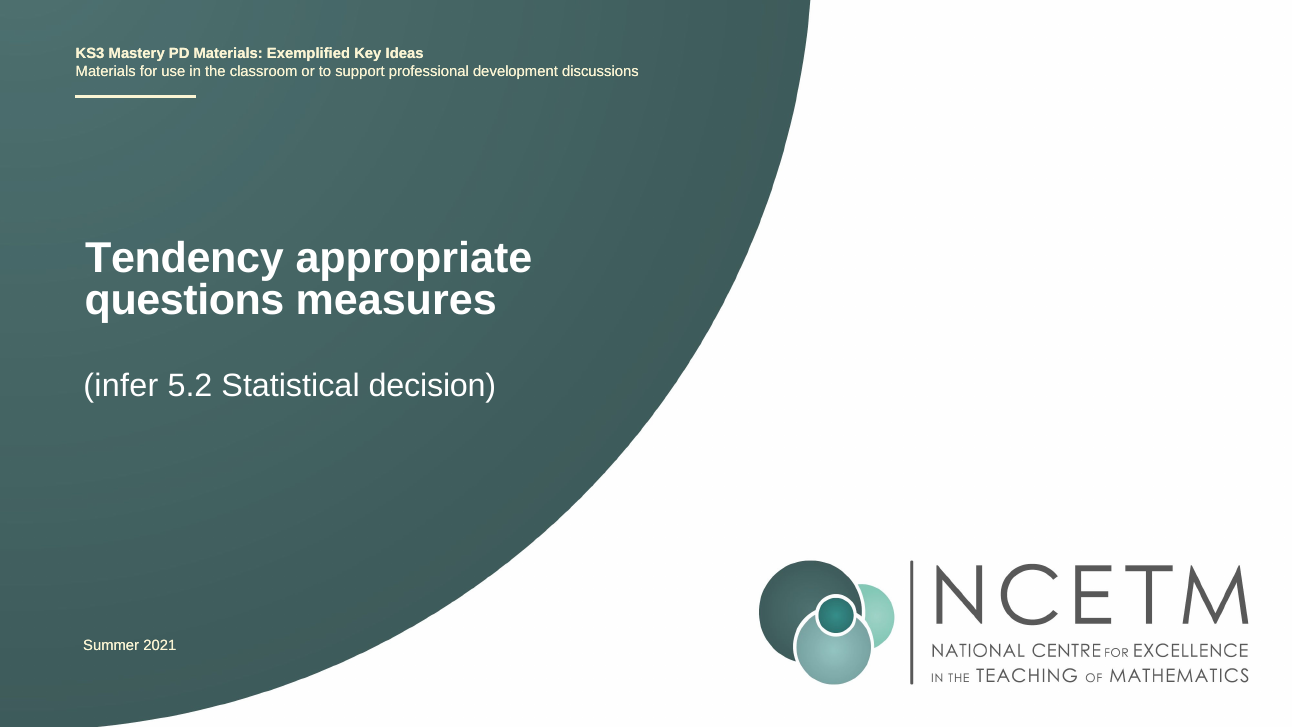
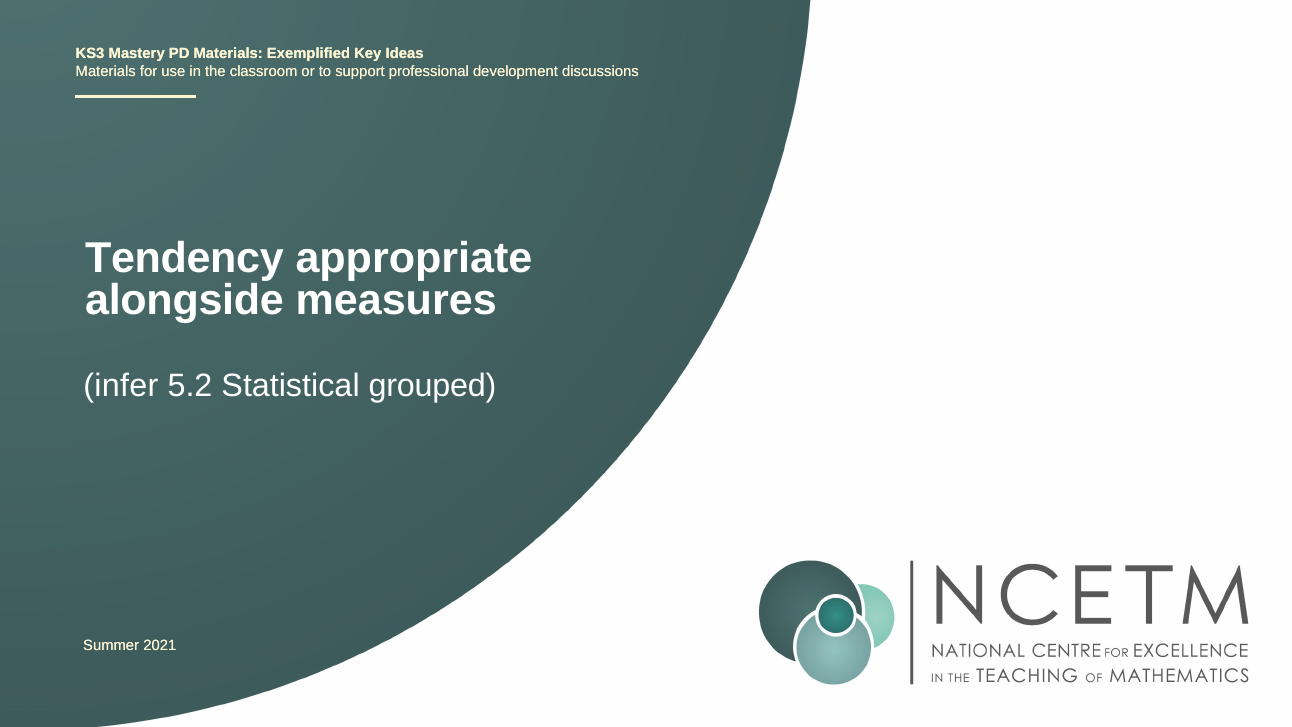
questions: questions -> alongside
decision: decision -> grouped
